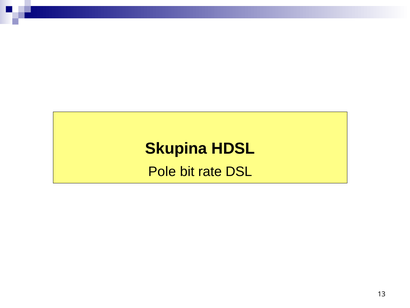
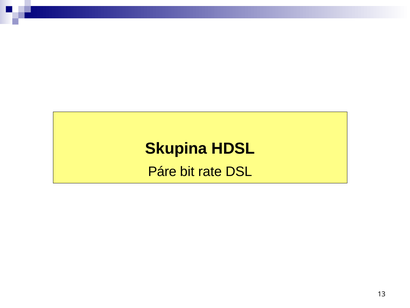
Pole: Pole -> Páre
